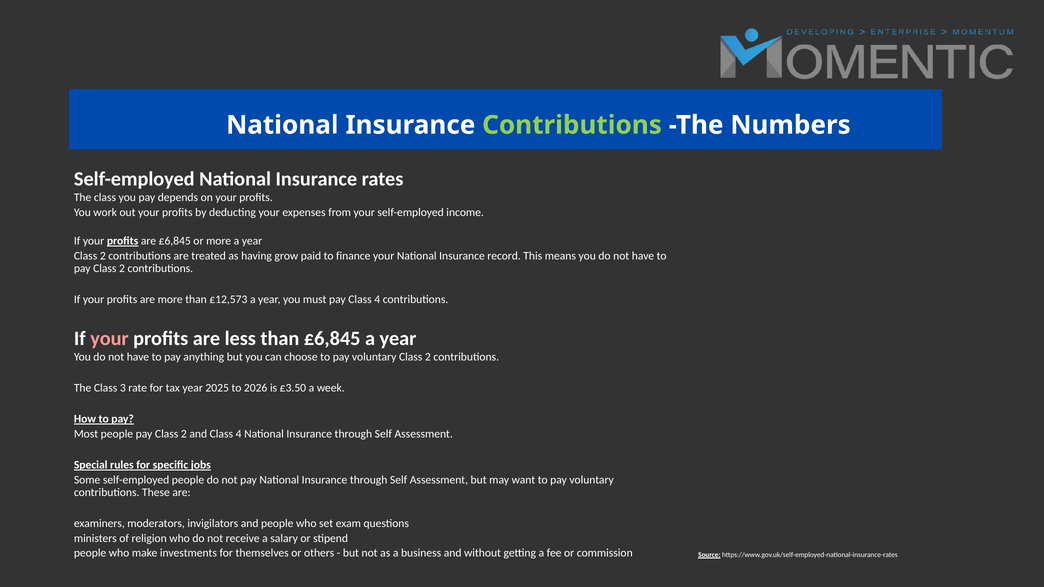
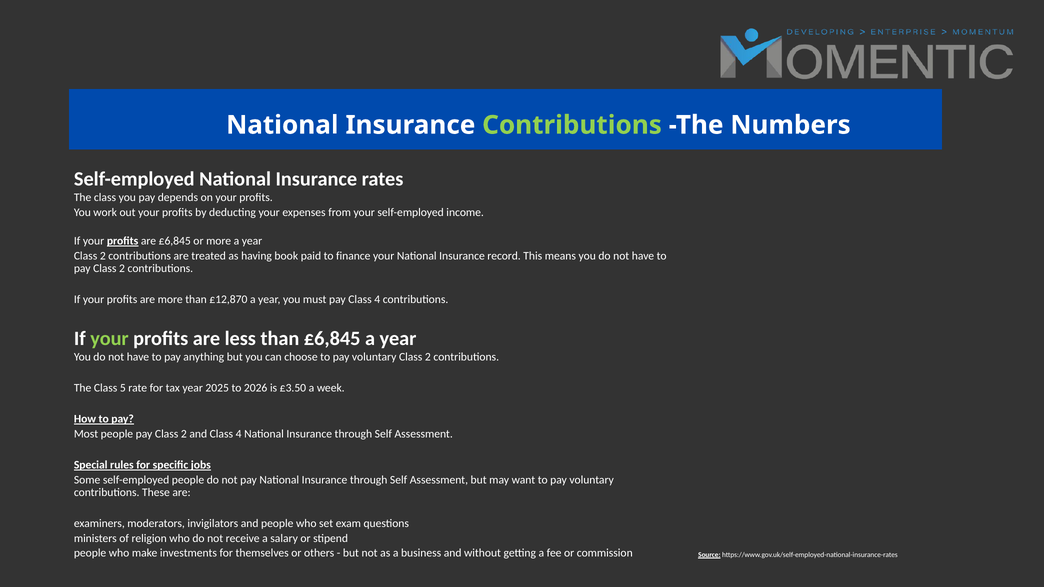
grow: grow -> book
£12,573: £12,573 -> £12,870
your at (109, 338) colour: pink -> light green
3: 3 -> 5
